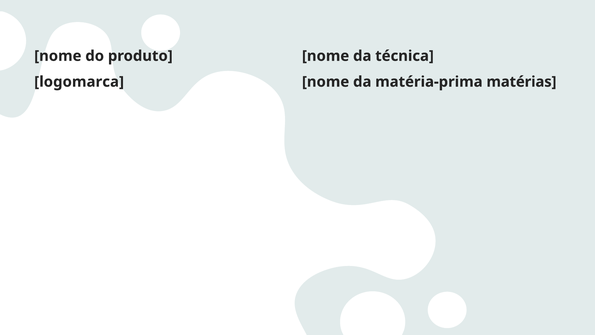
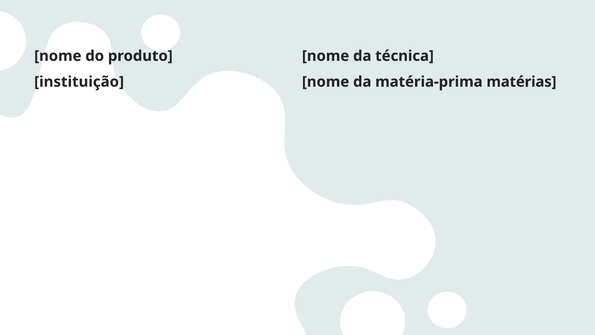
logomarca: logomarca -> instituição
